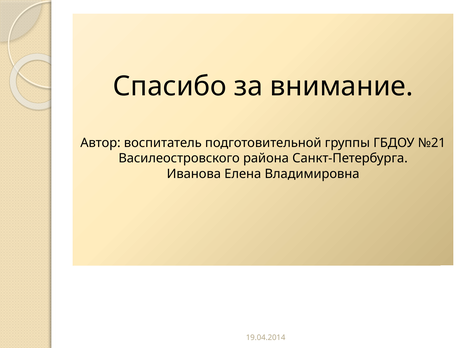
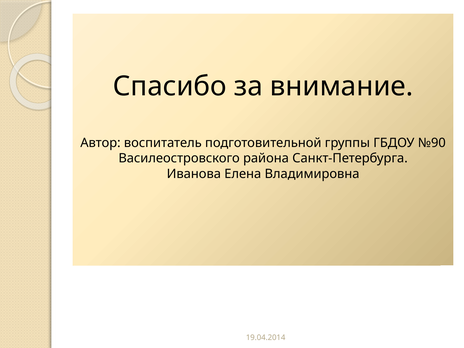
№21: №21 -> №90
